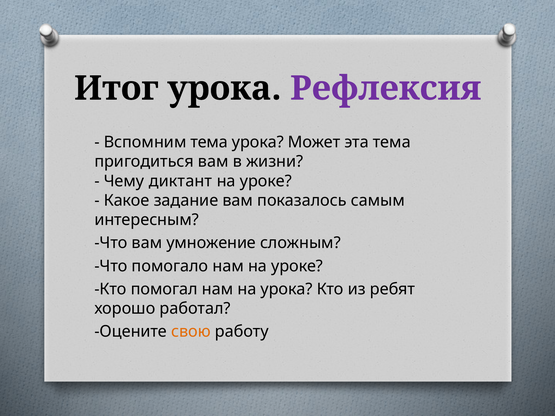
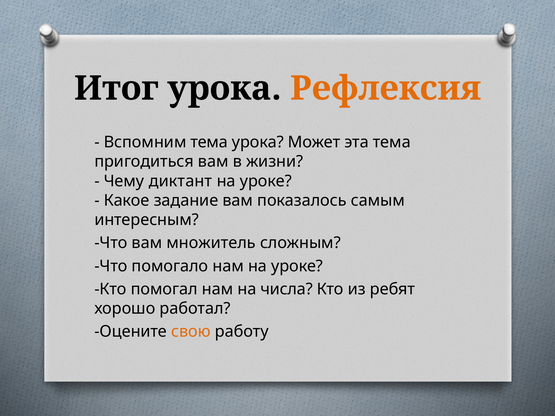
Рефлексия colour: purple -> orange
умножение: умножение -> множитель
на урока: урока -> числа
